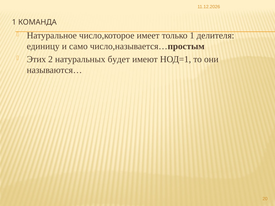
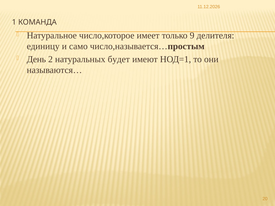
только 1: 1 -> 9
Этих: Этих -> День
